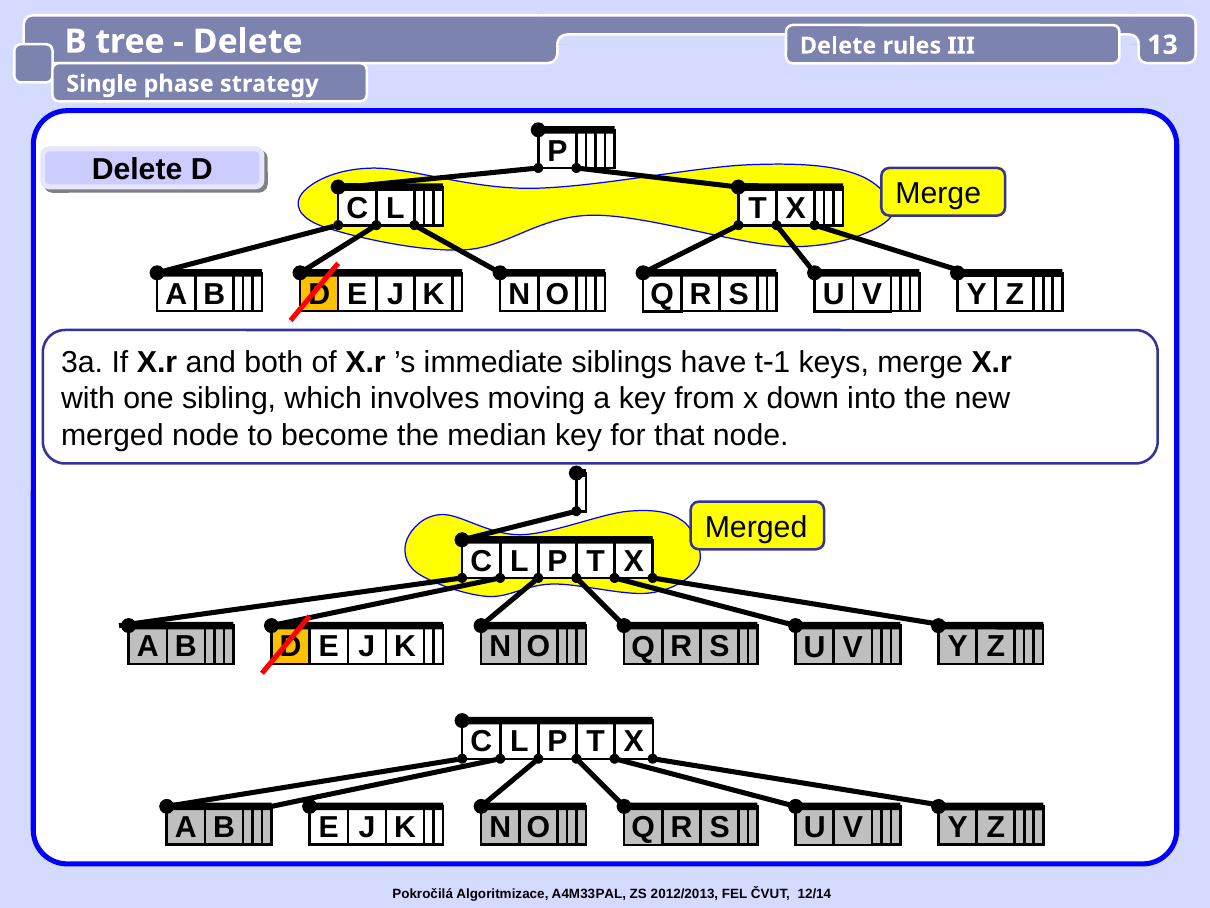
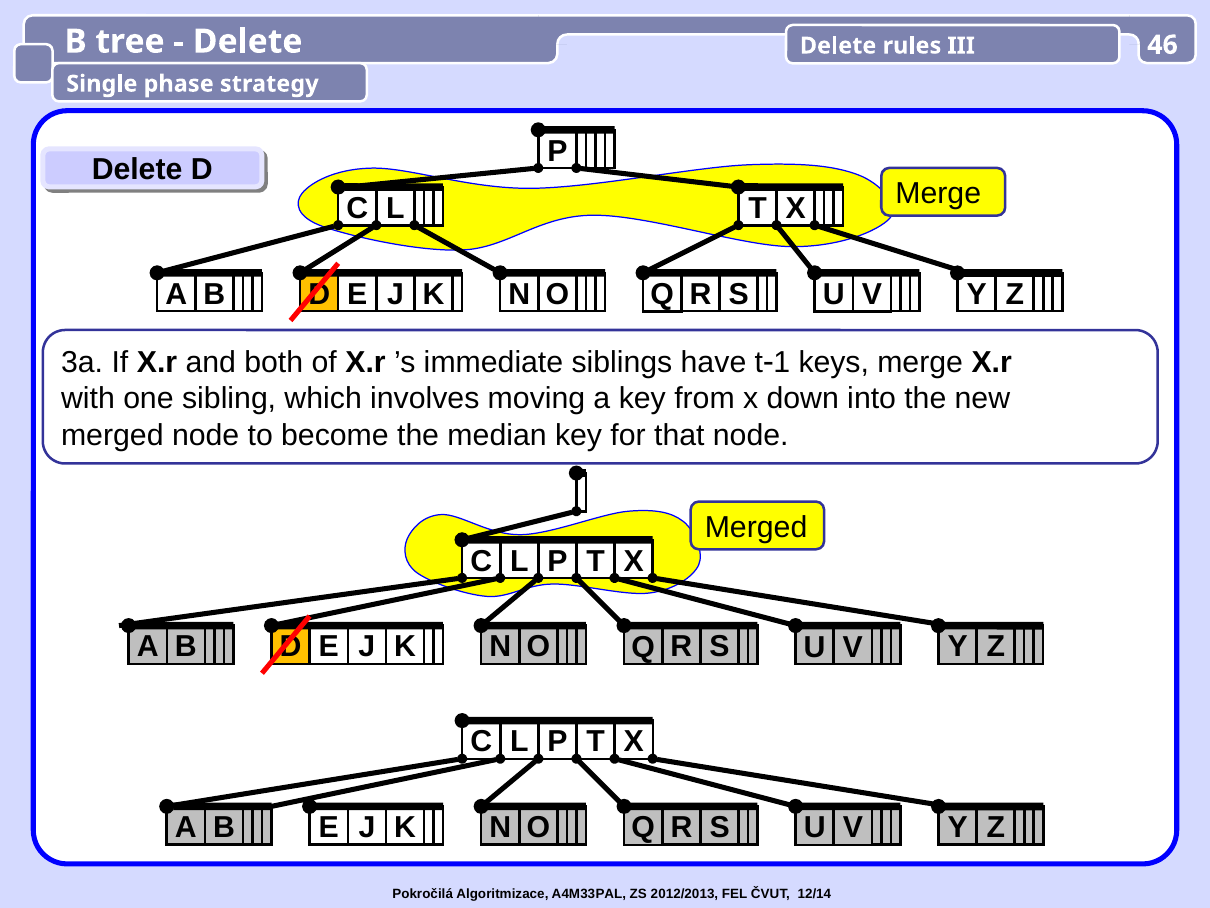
13: 13 -> 46
